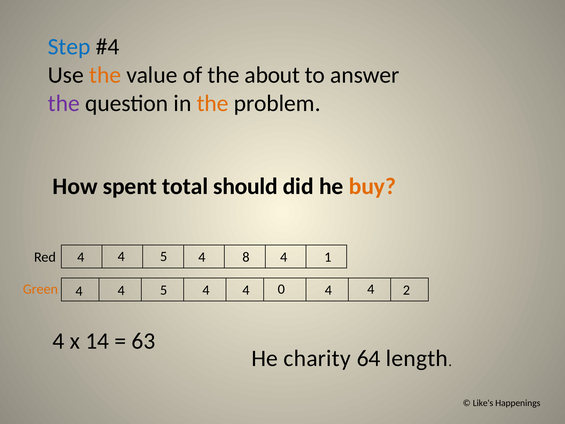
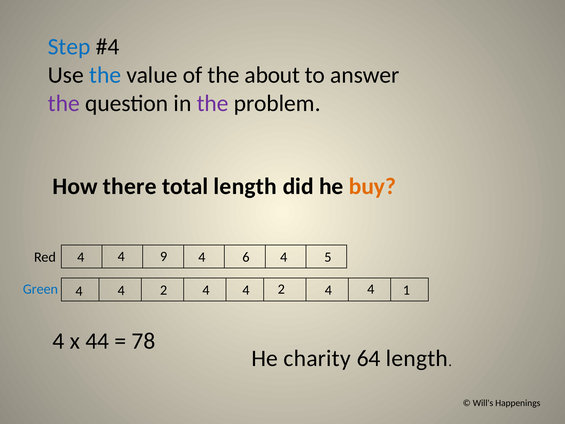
the at (105, 75) colour: orange -> blue
the at (213, 103) colour: orange -> purple
spent: spent -> there
total should: should -> length
4 4 5: 5 -> 9
8: 8 -> 6
1: 1 -> 5
Green colour: orange -> blue
2: 2 -> 1
5 at (164, 290): 5 -> 2
4 4 0: 0 -> 2
14: 14 -> 44
63: 63 -> 78
Like's: Like's -> Will's
